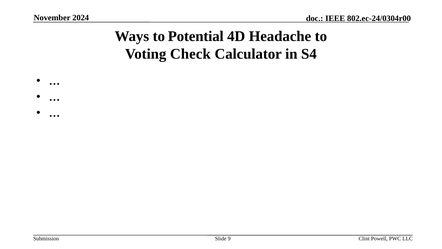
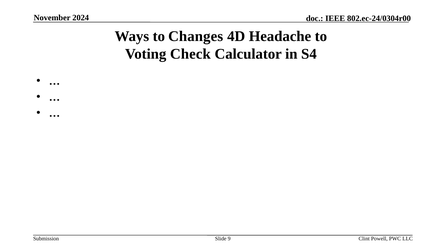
Potential: Potential -> Changes
